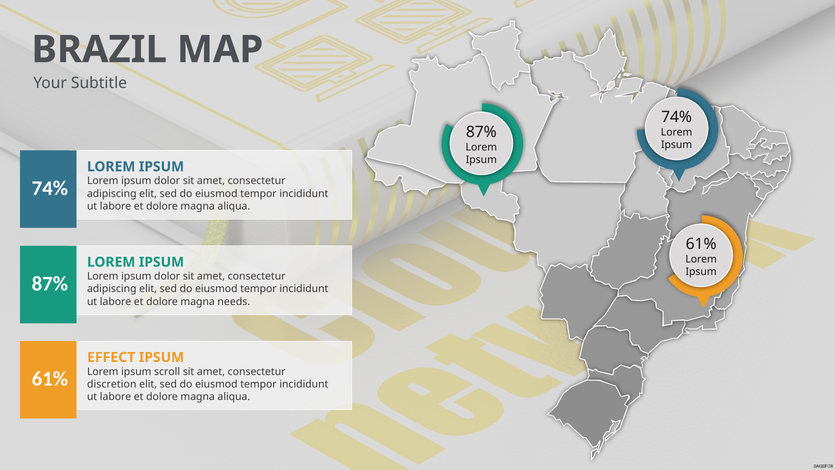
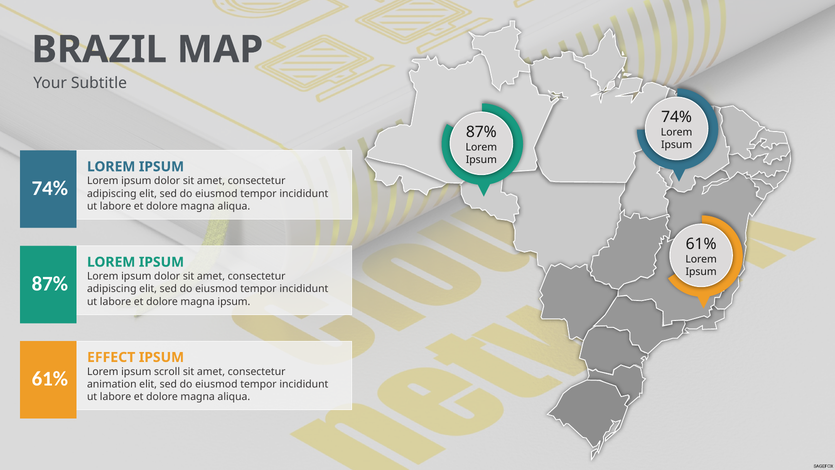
magna needs: needs -> ipsum
discretion: discretion -> animation
